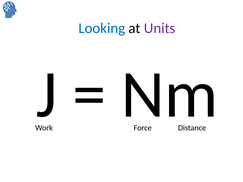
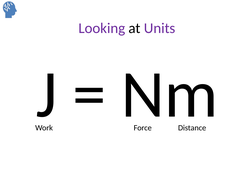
Looking colour: blue -> purple
